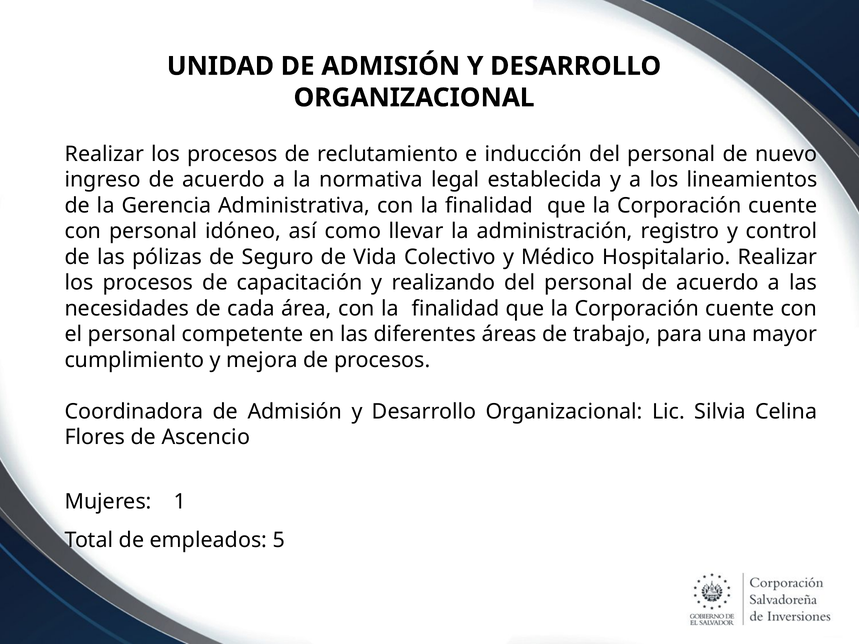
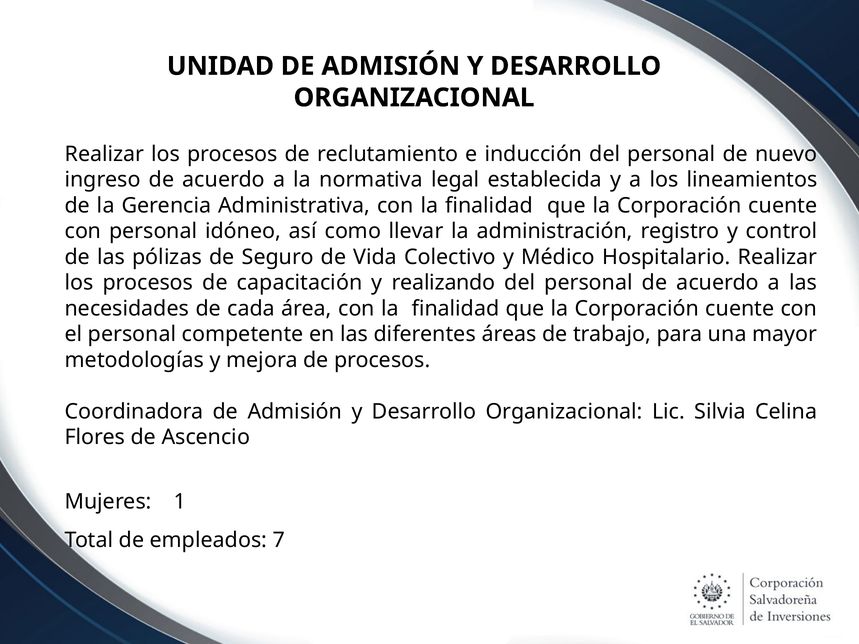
cumplimiento: cumplimiento -> metodologías
5: 5 -> 7
